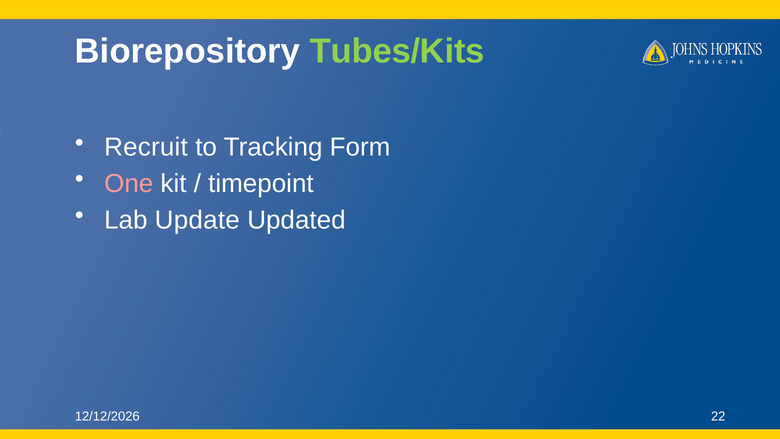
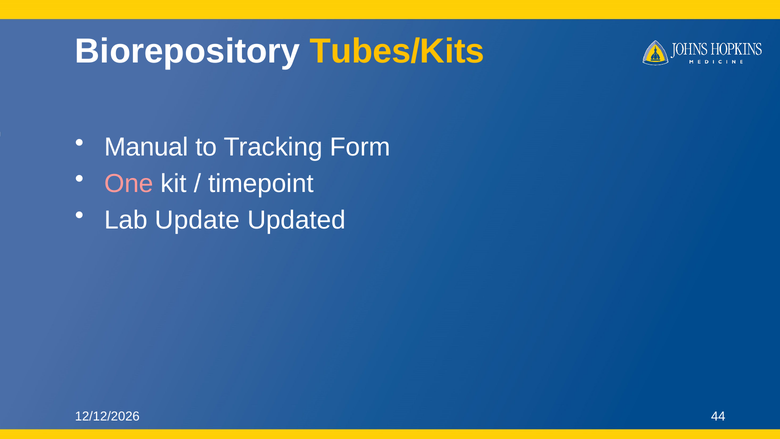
Tubes/Kits colour: light green -> yellow
Recruit: Recruit -> Manual
22: 22 -> 44
